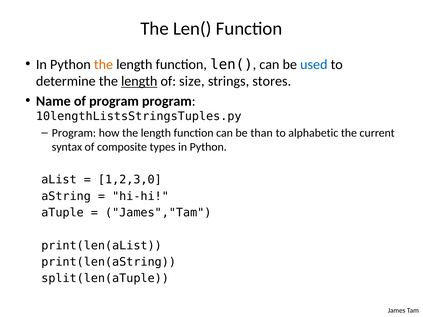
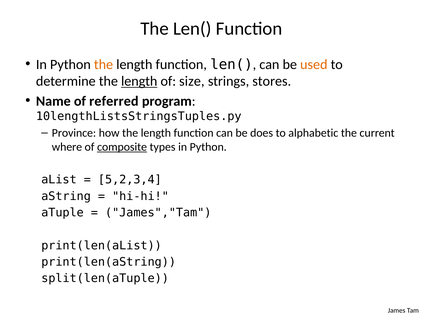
used colour: blue -> orange
of program: program -> referred
Program at (74, 133): Program -> Province
than: than -> does
syntax: syntax -> where
composite underline: none -> present
1,2,3,0: 1,2,3,0 -> 5,2,3,4
